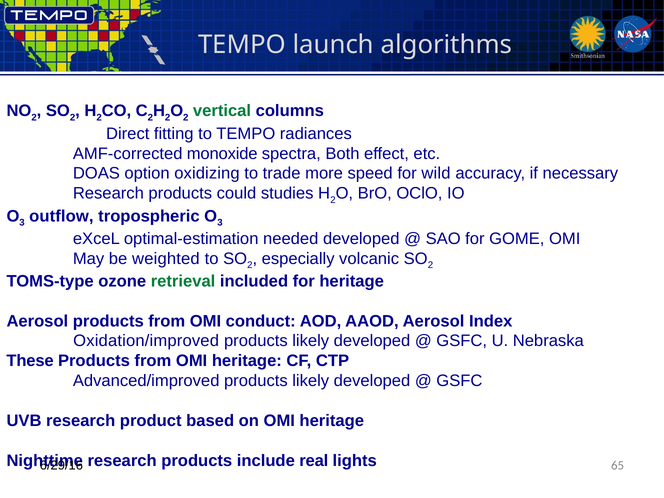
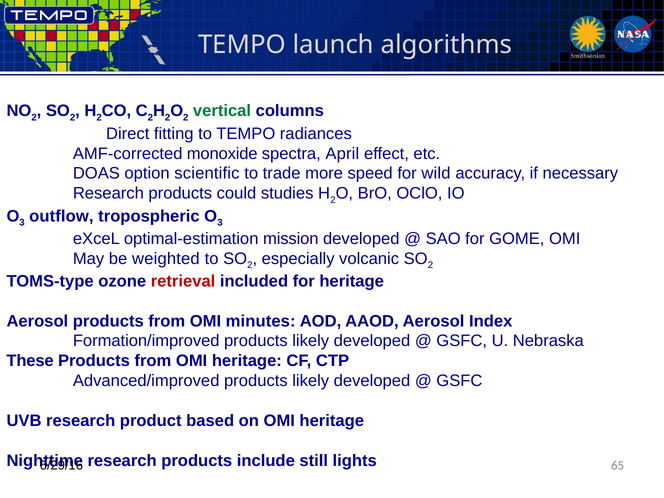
Both: Both -> April
oxidizing: oxidizing -> scientific
needed: needed -> mission
retrieval colour: green -> red
conduct: conduct -> minutes
Oxidation/improved: Oxidation/improved -> Formation/improved
real: real -> still
